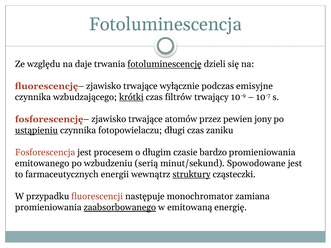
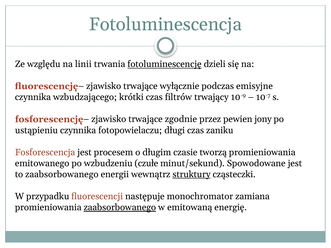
daje: daje -> linii
krótki underline: present -> none
atomów: atomów -> zgodnie
ustąpieniu underline: present -> none
bardzo: bardzo -> tworzą
serią: serią -> czułe
to farmaceutycznych: farmaceutycznych -> zaabsorbowanego
